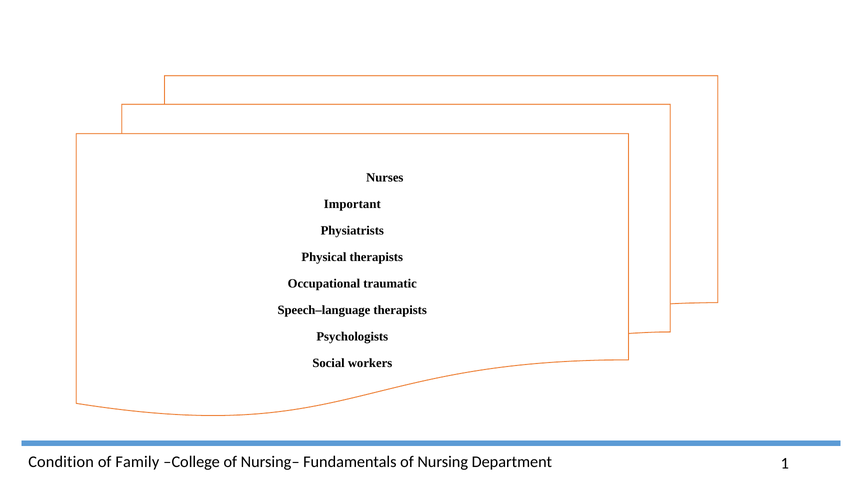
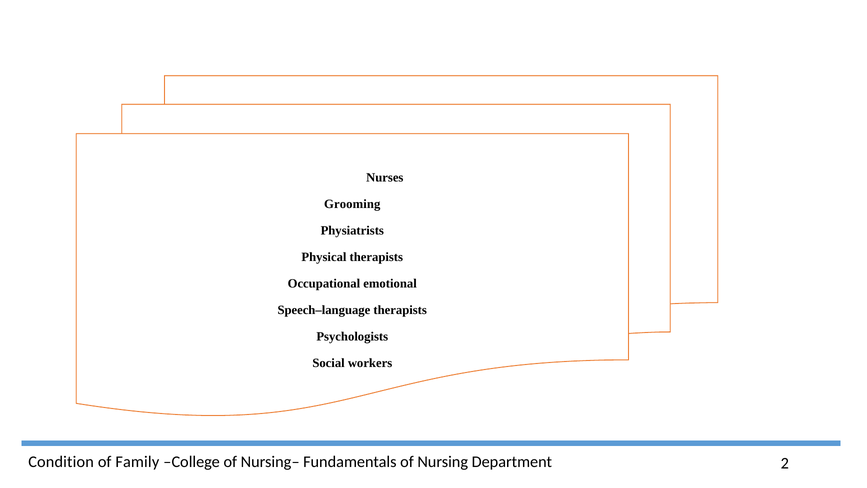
Important: Important -> Grooming
traumatic: traumatic -> emotional
1: 1 -> 2
